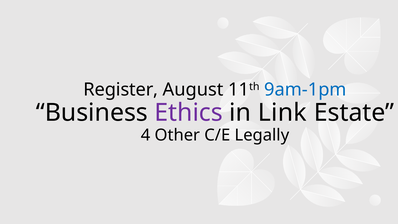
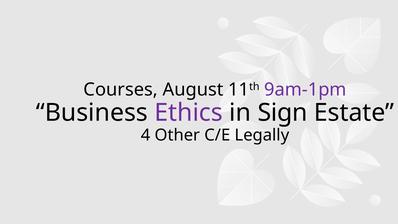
Register: Register -> Courses
9am-1pm colour: blue -> purple
Link: Link -> Sign
